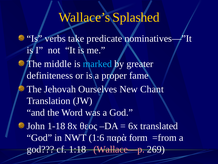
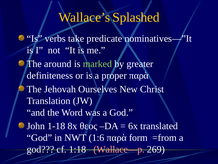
middle: middle -> around
marked colour: light blue -> light green
proper fame: fame -> παρὰ
Chant: Chant -> Christ
